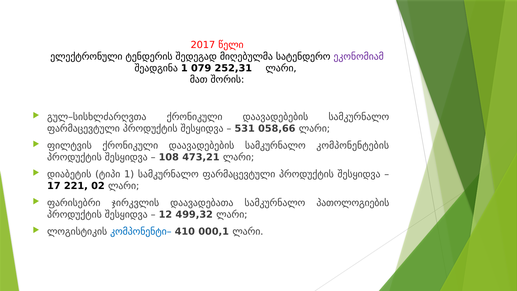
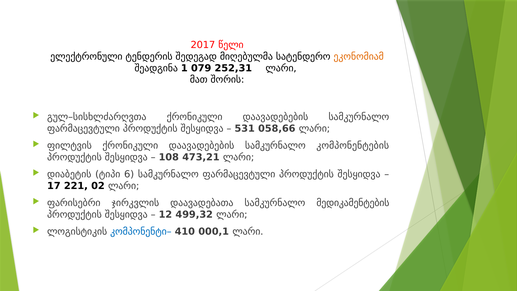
ეკონომიამ colour: purple -> orange
ტიპი 1: 1 -> 6
პათოლოგიების: პათოლოგიების -> მედიკამენტების
